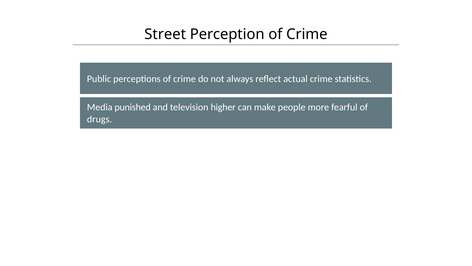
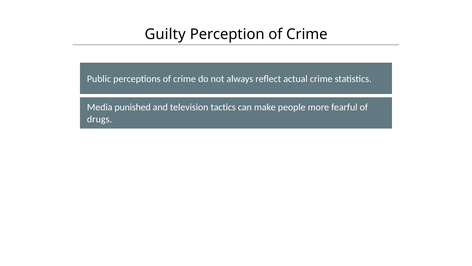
Street: Street -> Guilty
higher: higher -> tactics
